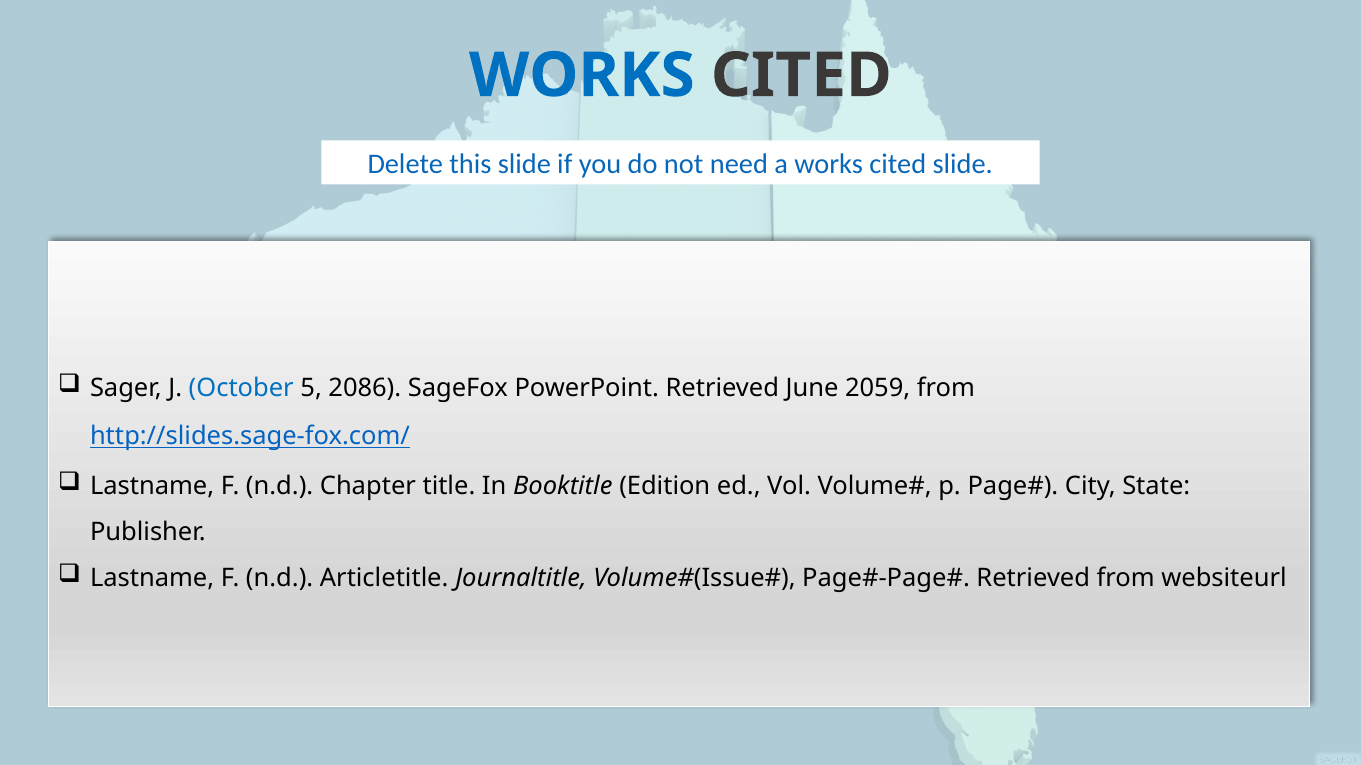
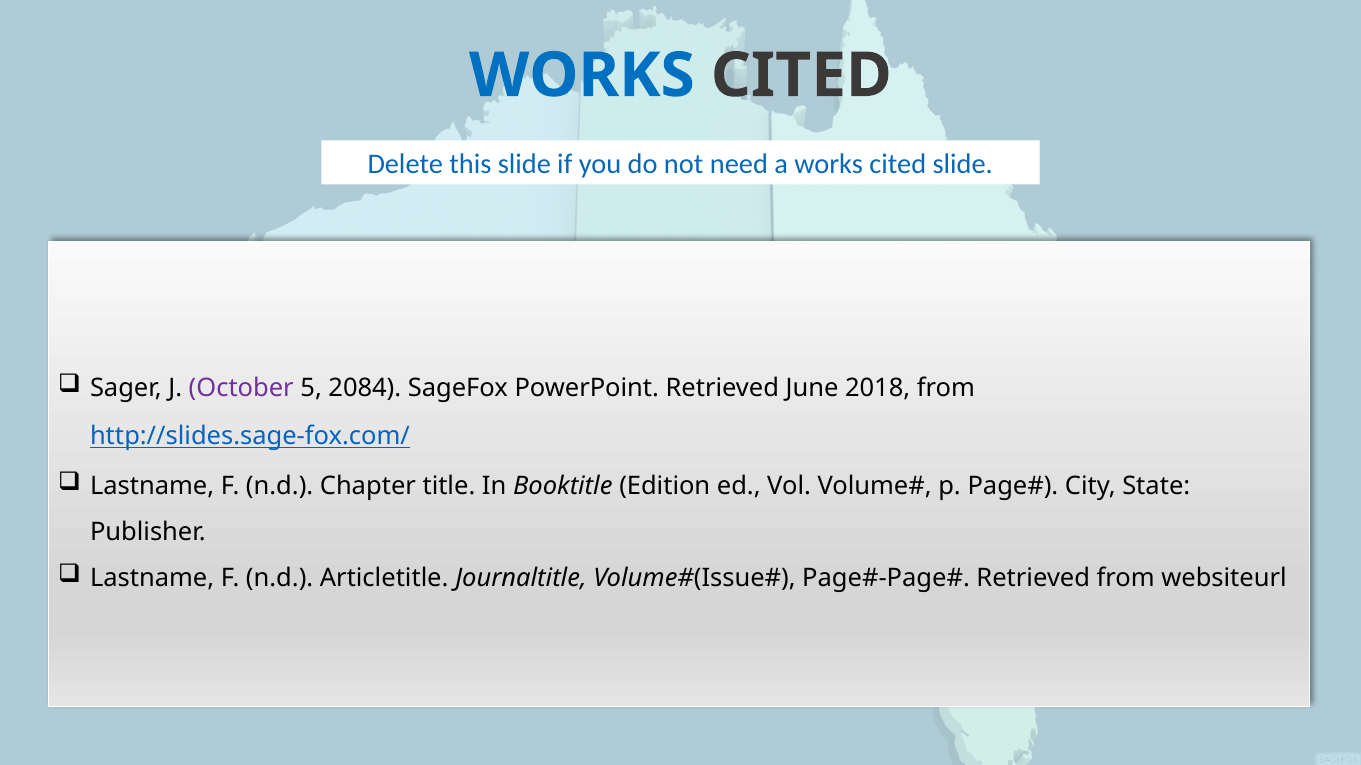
October colour: blue -> purple
2086: 2086 -> 2084
2059: 2059 -> 2018
